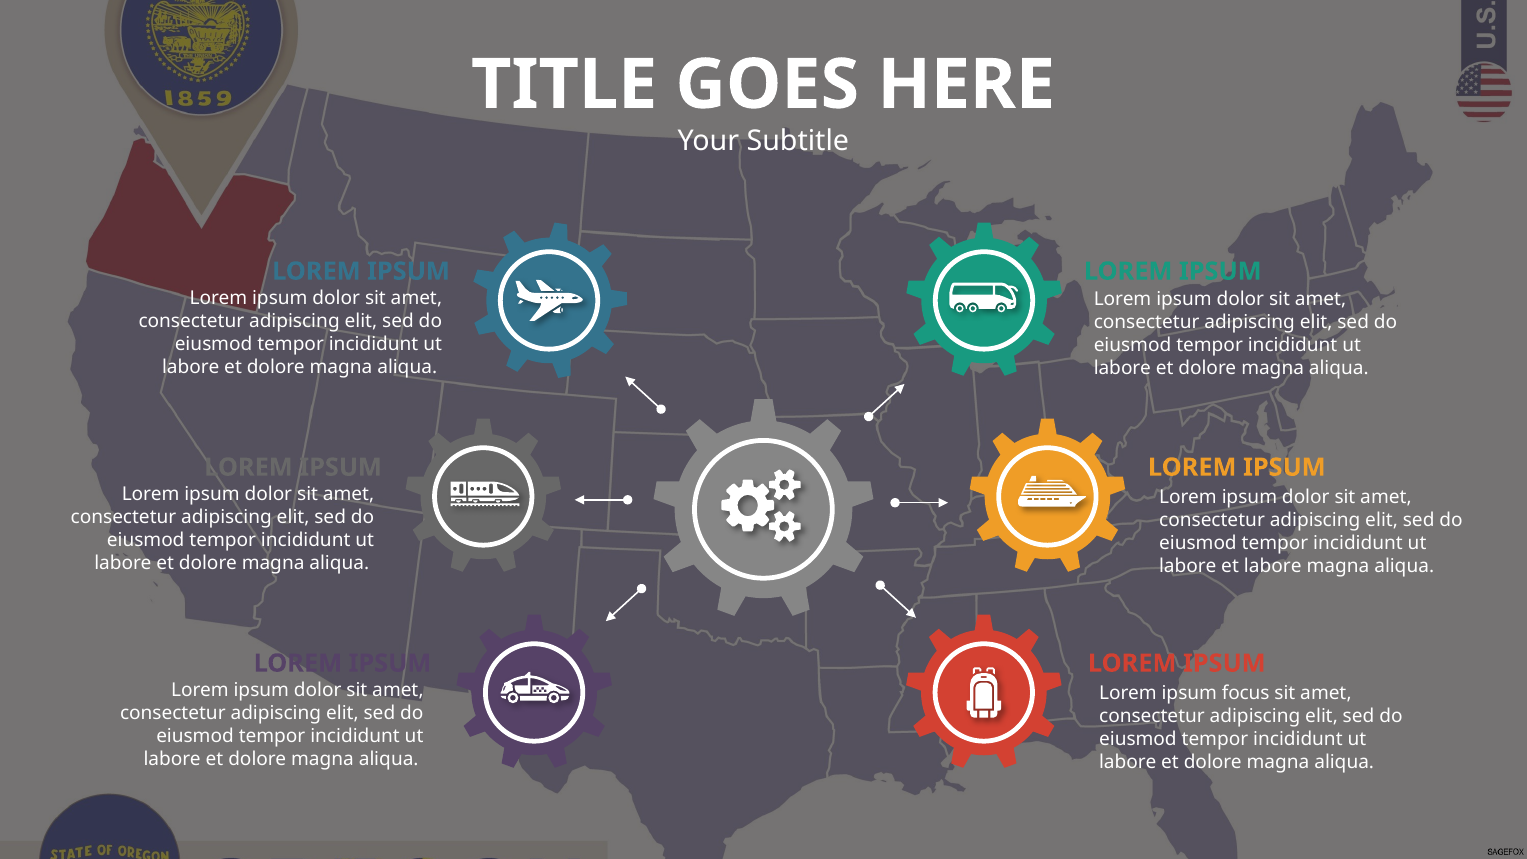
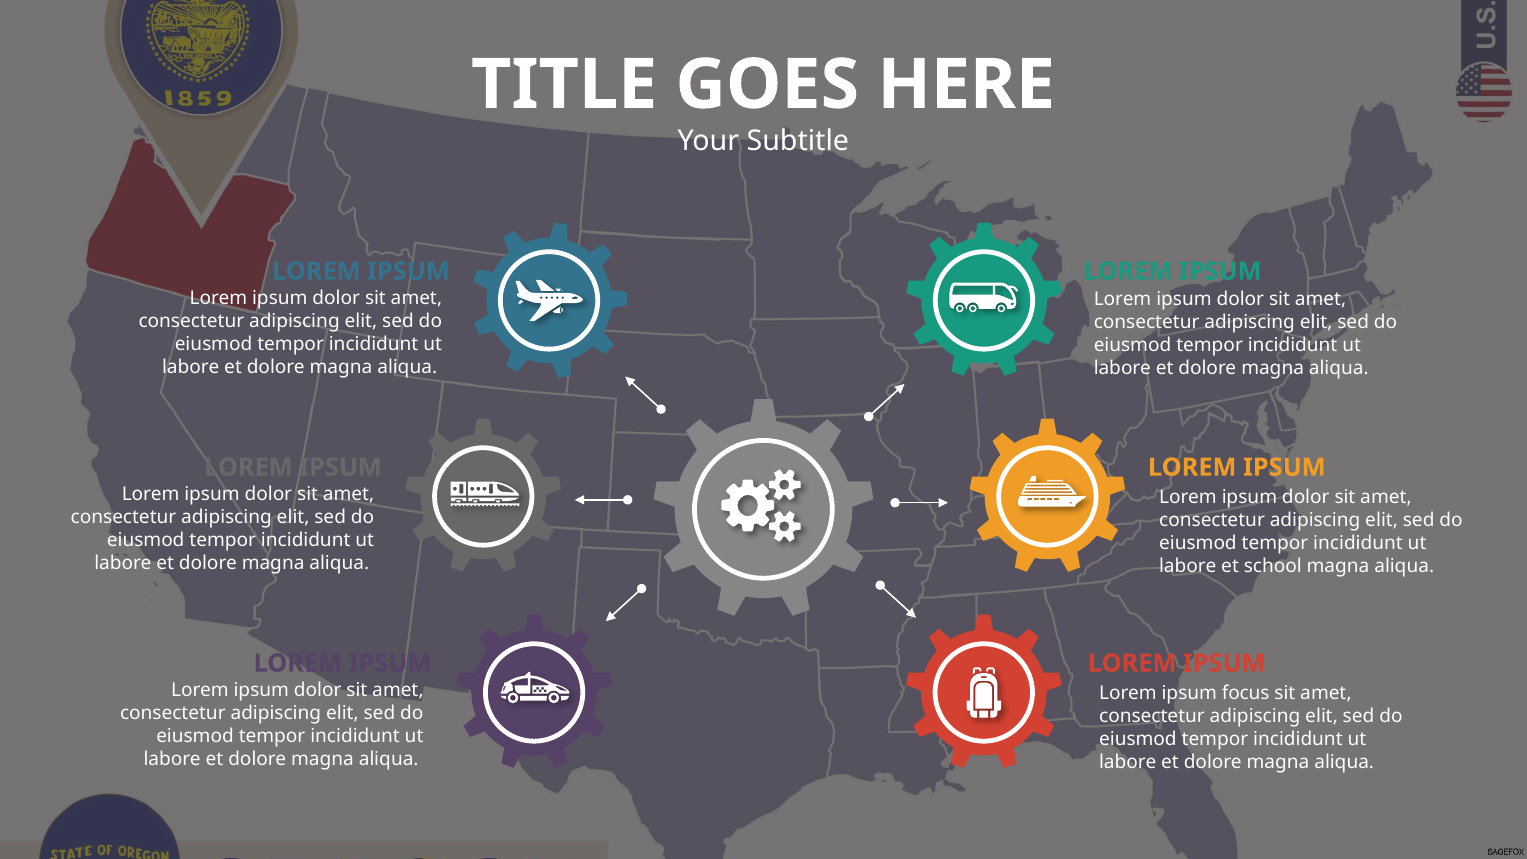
et labore: labore -> school
